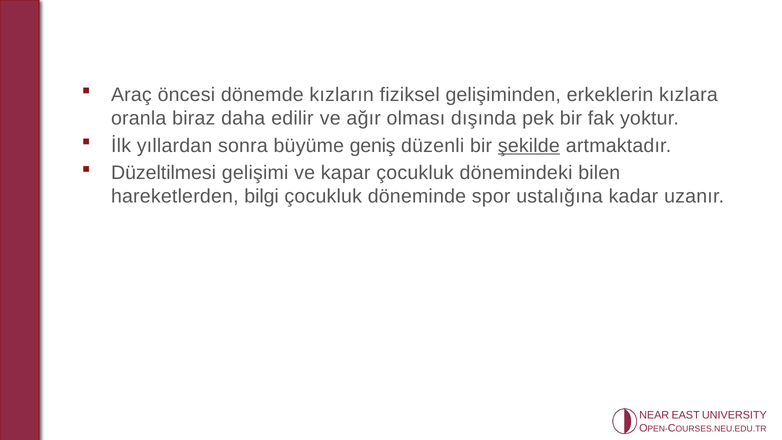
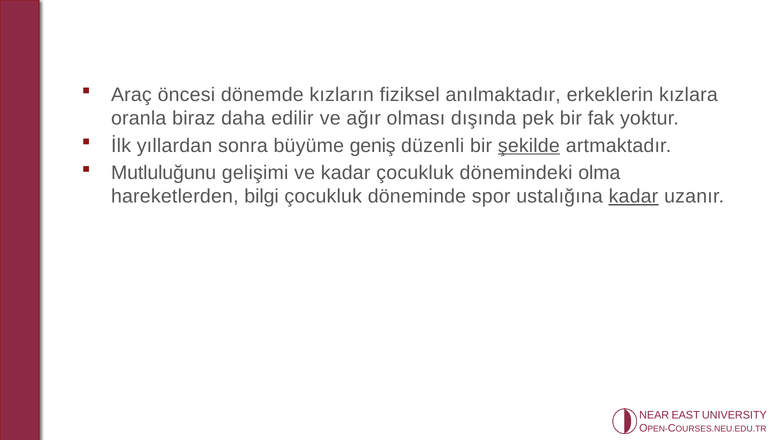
gelişiminden: gelişiminden -> anılmaktadır
Düzeltilmesi: Düzeltilmesi -> Mutluluğunu
ve kapar: kapar -> kadar
bilen: bilen -> olma
kadar at (633, 196) underline: none -> present
